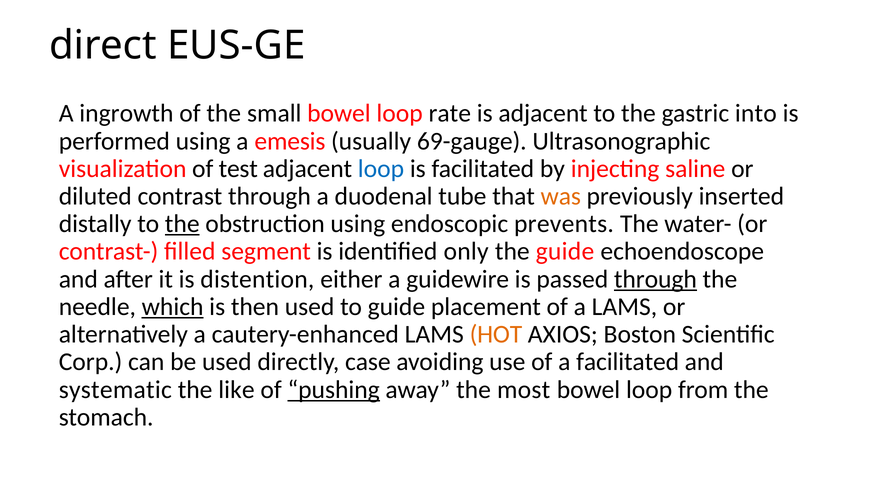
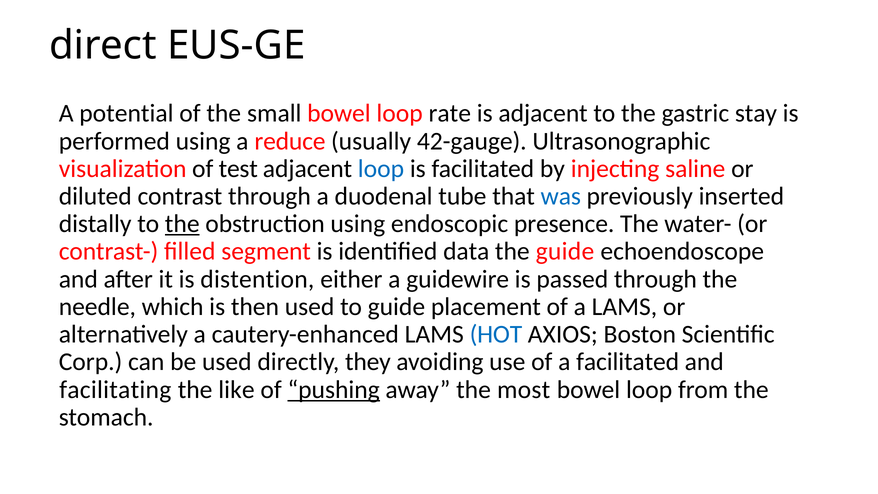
ingrowth: ingrowth -> potential
into: into -> stay
emesis: emesis -> reduce
69-gauge: 69-gauge -> 42-gauge
was colour: orange -> blue
prevents: prevents -> presence
only: only -> data
through at (655, 279) underline: present -> none
which underline: present -> none
HOT colour: orange -> blue
case: case -> they
systematic: systematic -> facilitating
